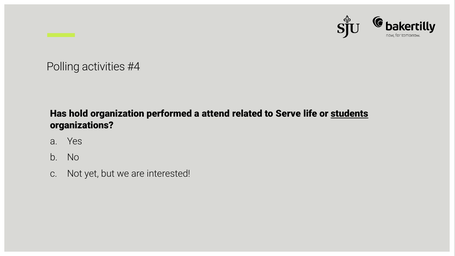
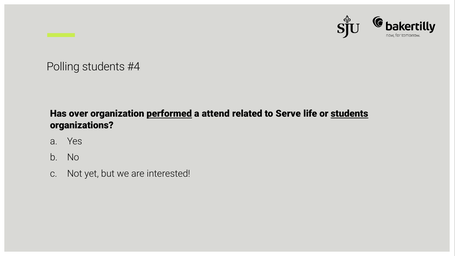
Polling activities: activities -> students
hold: hold -> over
performed underline: none -> present
